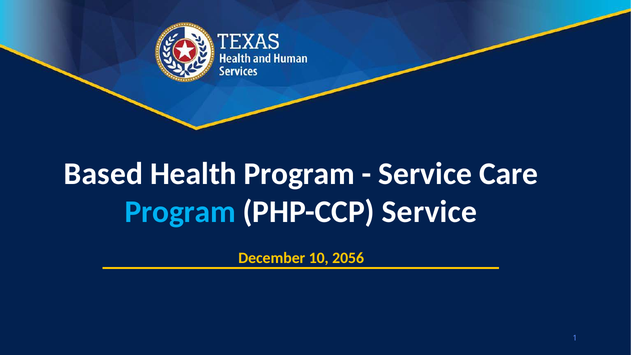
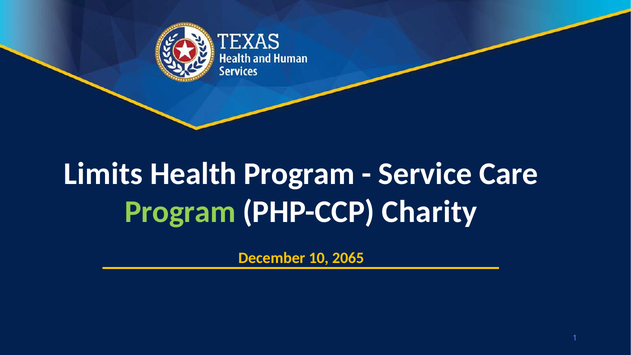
Based: Based -> Limits
Program at (180, 212) colour: light blue -> light green
PHP-CCP Service: Service -> Charity
2056: 2056 -> 2065
